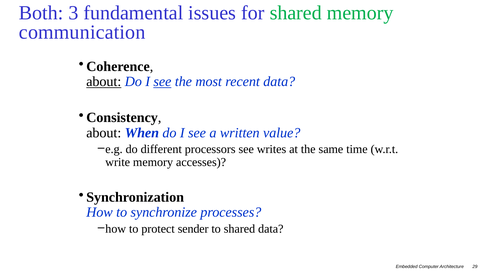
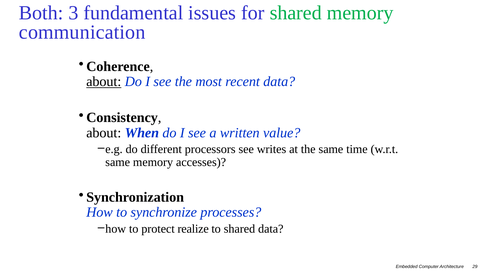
see at (162, 81) underline: present -> none
write at (118, 162): write -> same
sender: sender -> realize
